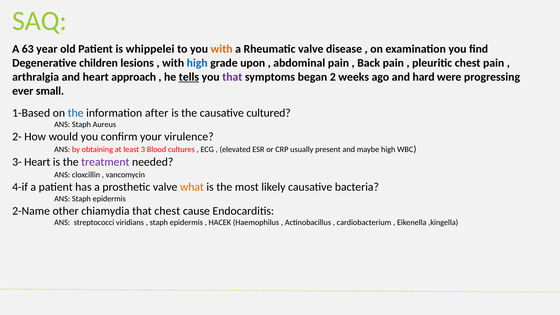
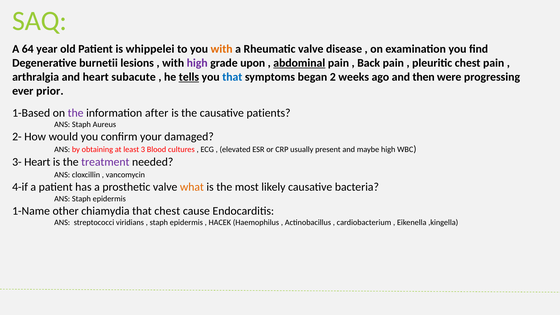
63: 63 -> 64
children: children -> burnetii
high at (197, 63) colour: blue -> purple
abdominal underline: none -> present
approach: approach -> subacute
that at (232, 77) colour: purple -> blue
hard: hard -> then
small: small -> prior
the at (76, 113) colour: blue -> purple
cultured: cultured -> patients
virulence: virulence -> damaged
2-Name: 2-Name -> 1-Name
